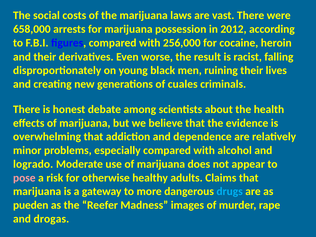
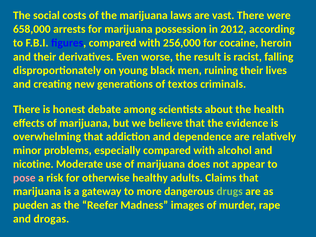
cuales: cuales -> textos
logrado: logrado -> nicotine
drugs colour: light blue -> light green
